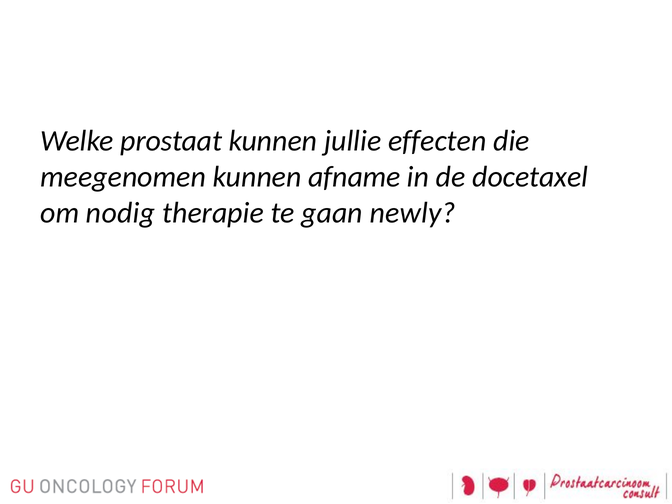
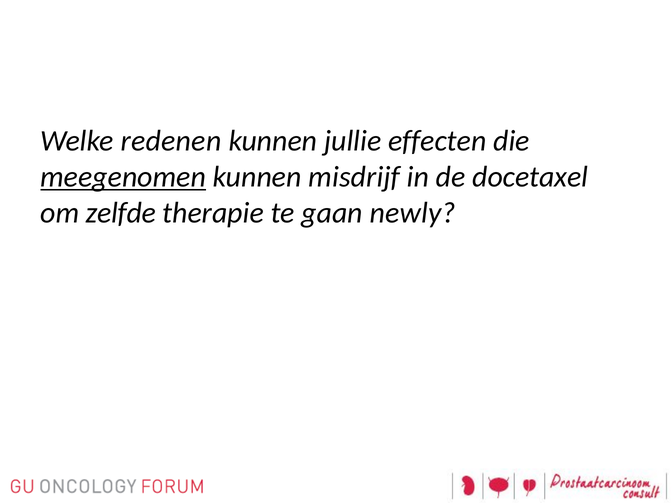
prostaat: prostaat -> redenen
meegenomen underline: none -> present
afname: afname -> misdrijf
nodig: nodig -> zelfde
